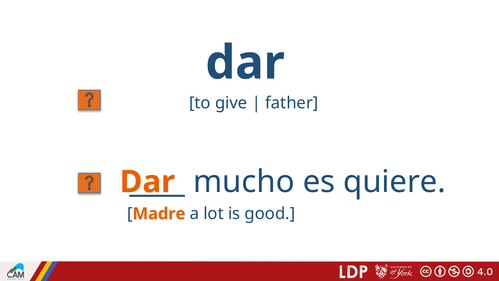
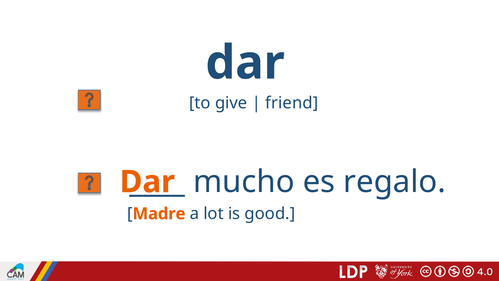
father: father -> friend
quiere: quiere -> regalo
